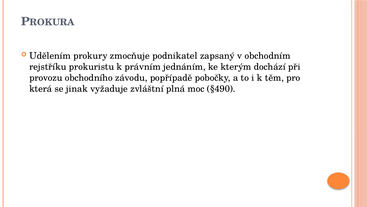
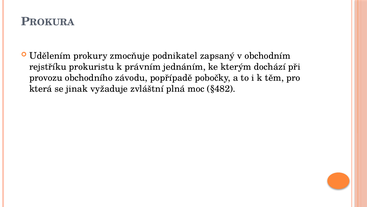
§490: §490 -> §482
